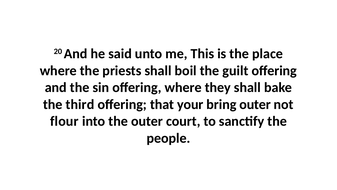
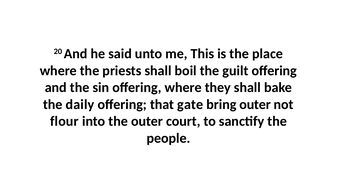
third: third -> daily
your: your -> gate
